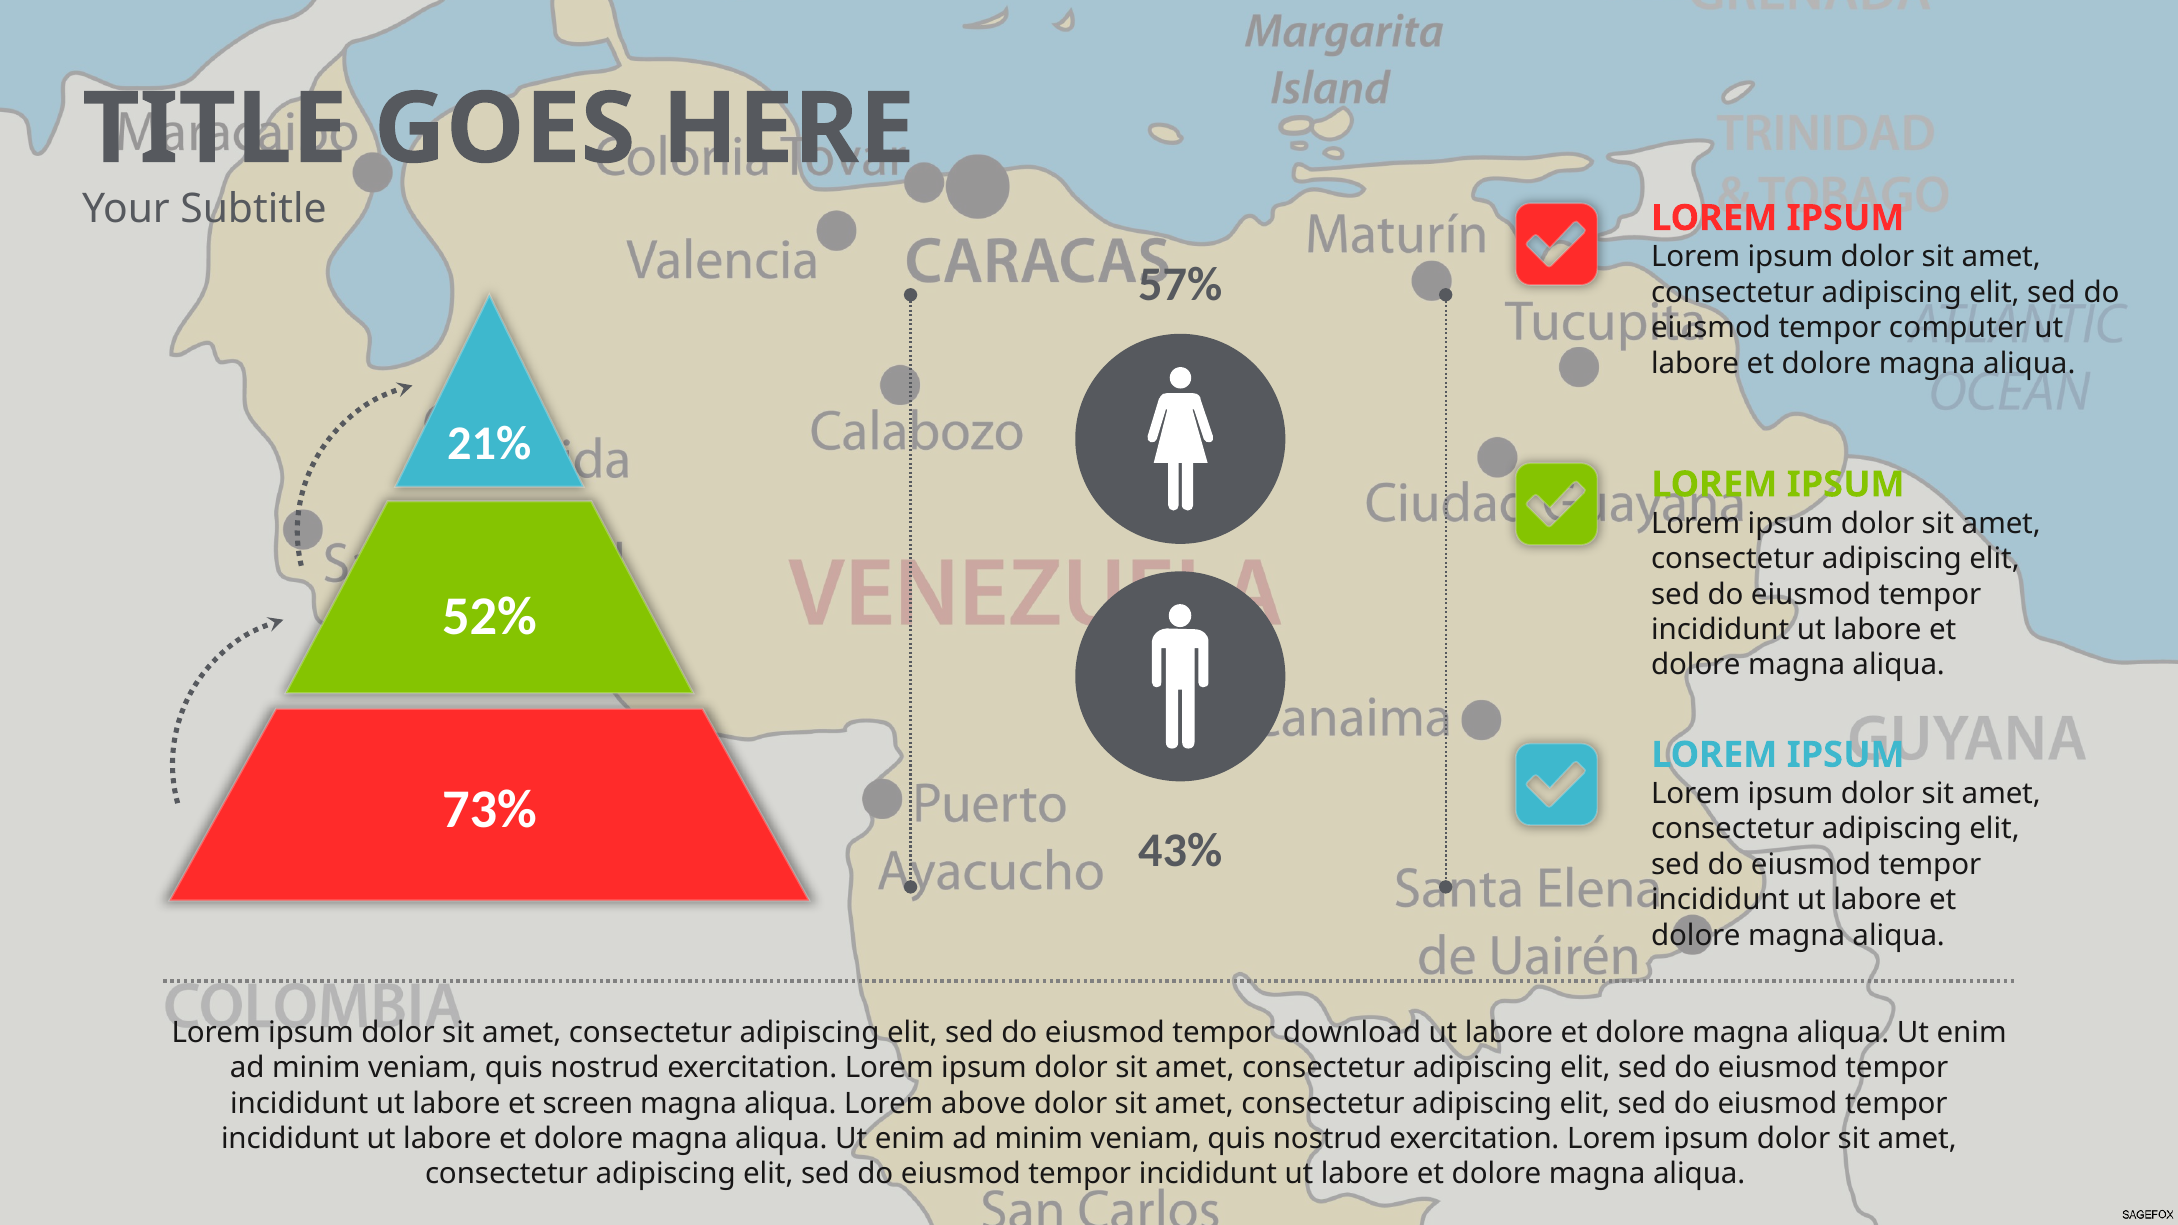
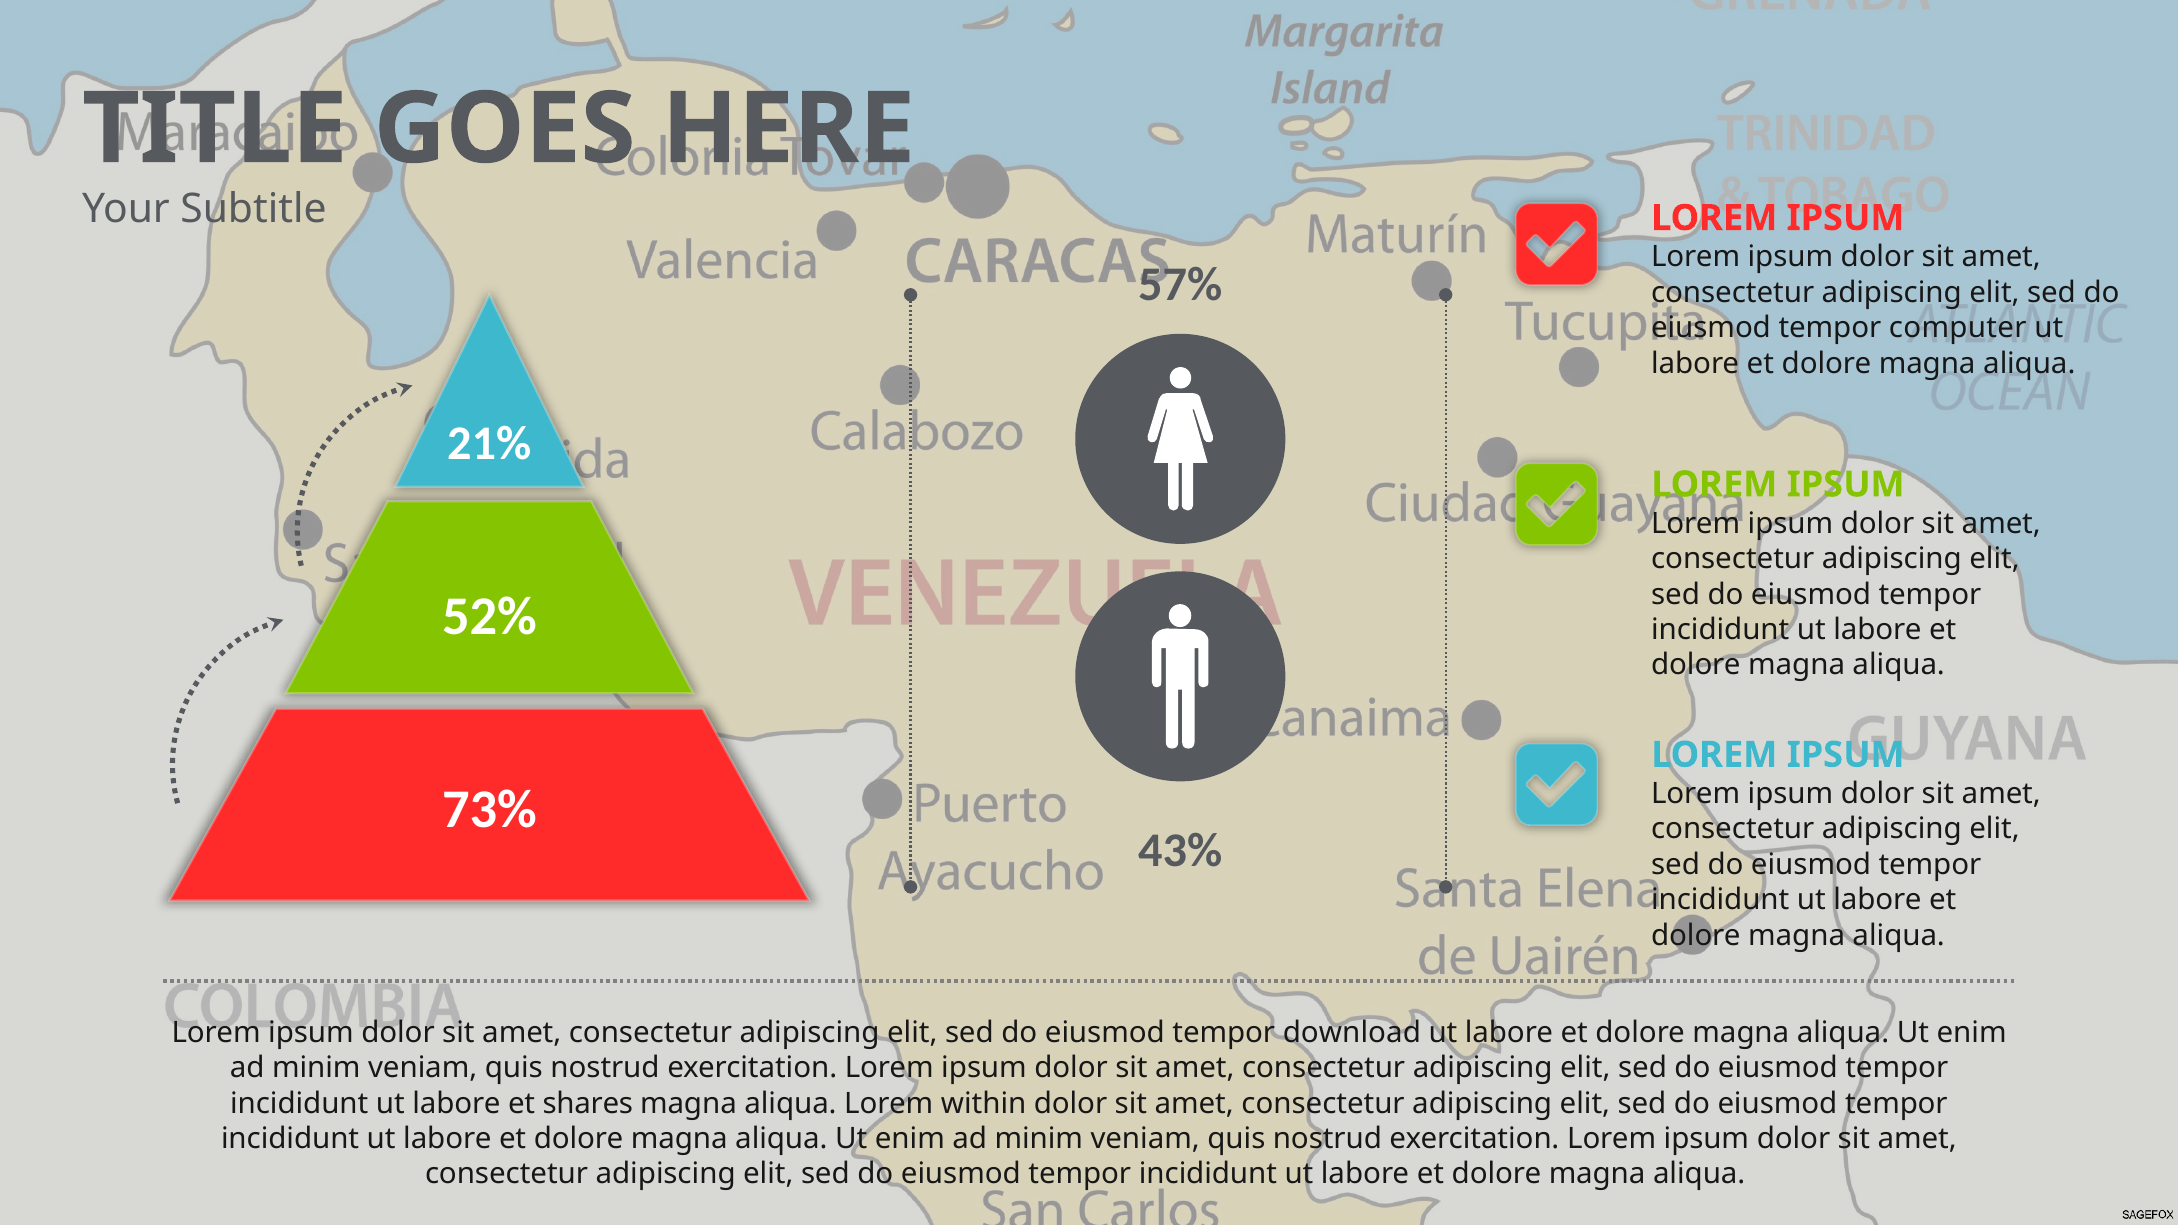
screen: screen -> shares
above: above -> within
